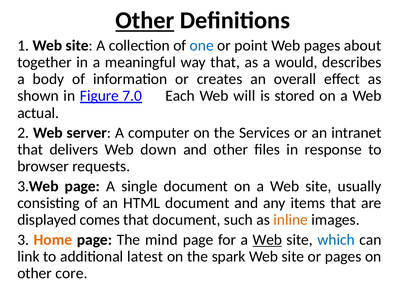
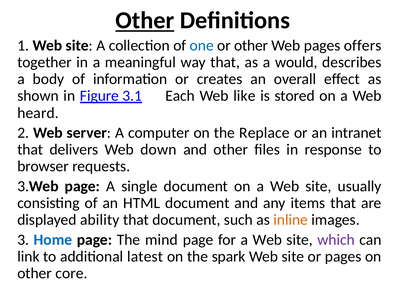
or point: point -> other
about: about -> offers
7.0: 7.0 -> 3.1
will: will -> like
actual: actual -> heard
Services: Services -> Replace
comes: comes -> ability
Home colour: orange -> blue
Web at (267, 240) underline: present -> none
which colour: blue -> purple
